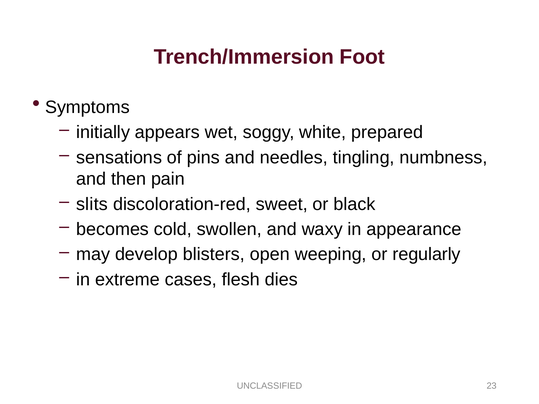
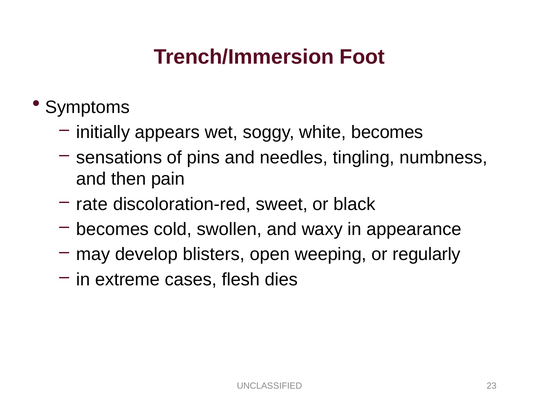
white prepared: prepared -> becomes
slits: slits -> rate
